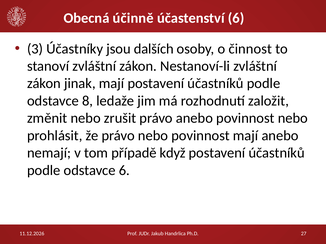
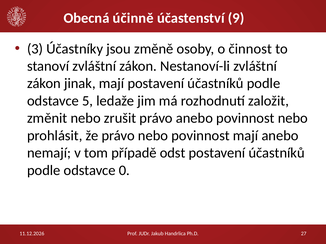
účastenství 6: 6 -> 9
dalších: dalších -> změně
8: 8 -> 5
když: když -> odst
odstavce 6: 6 -> 0
